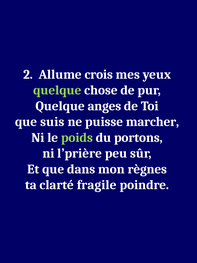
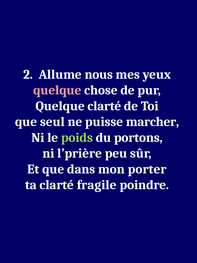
crois: crois -> nous
quelque at (57, 90) colour: light green -> pink
Quelque anges: anges -> clarté
suis: suis -> seul
règnes: règnes -> porter
